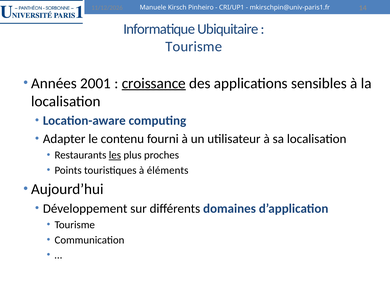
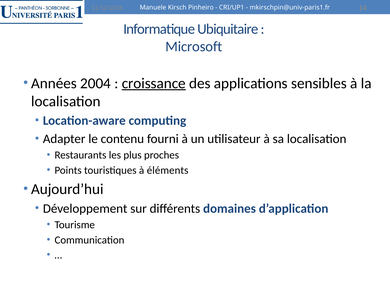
Tourisme at (194, 47): Tourisme -> Microsoft
2001: 2001 -> 2004
les underline: present -> none
